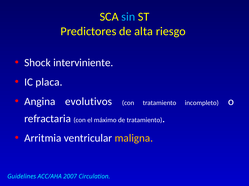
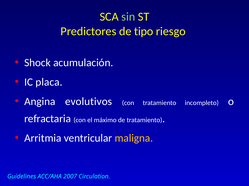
sin colour: light blue -> light green
alta: alta -> tipo
interviniente: interviniente -> acumulación
